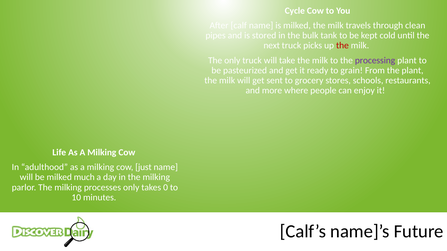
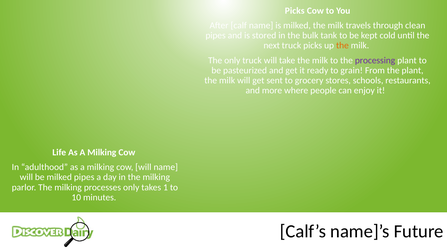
Cycle at (295, 11): Cycle -> Picks
the at (342, 46) colour: red -> orange
cow just: just -> will
milked much: much -> pipes
0: 0 -> 1
